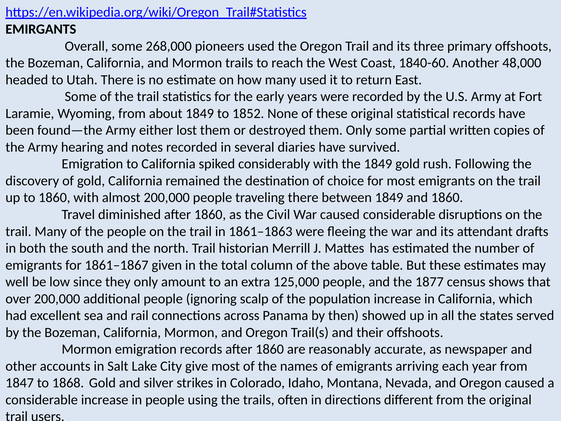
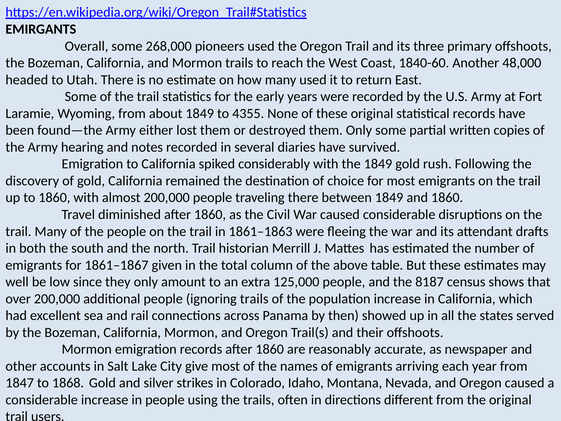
1852: 1852 -> 4355
1877: 1877 -> 8187
ignoring scalp: scalp -> trails
